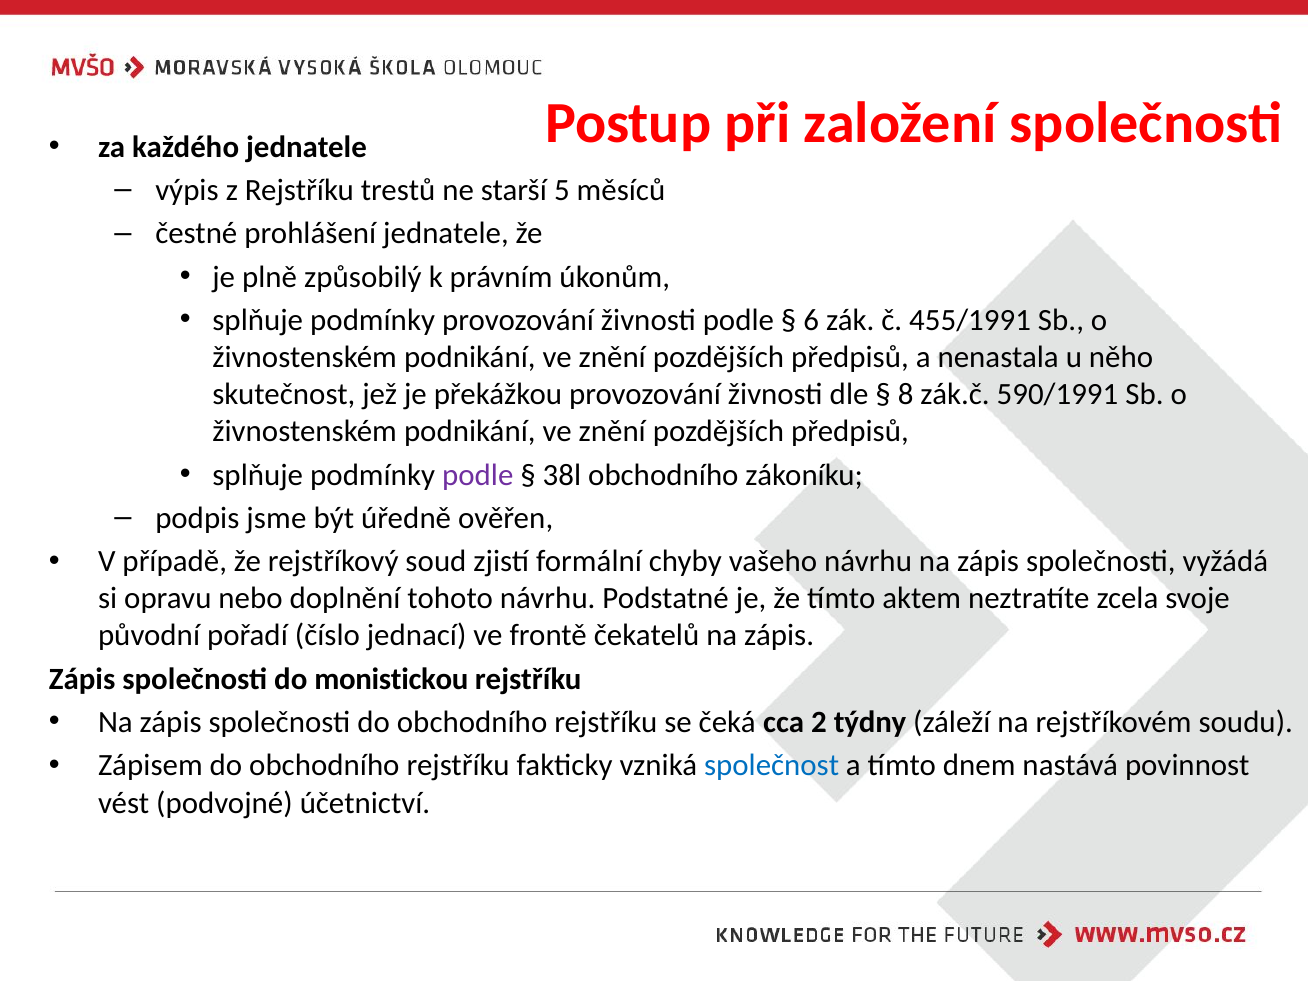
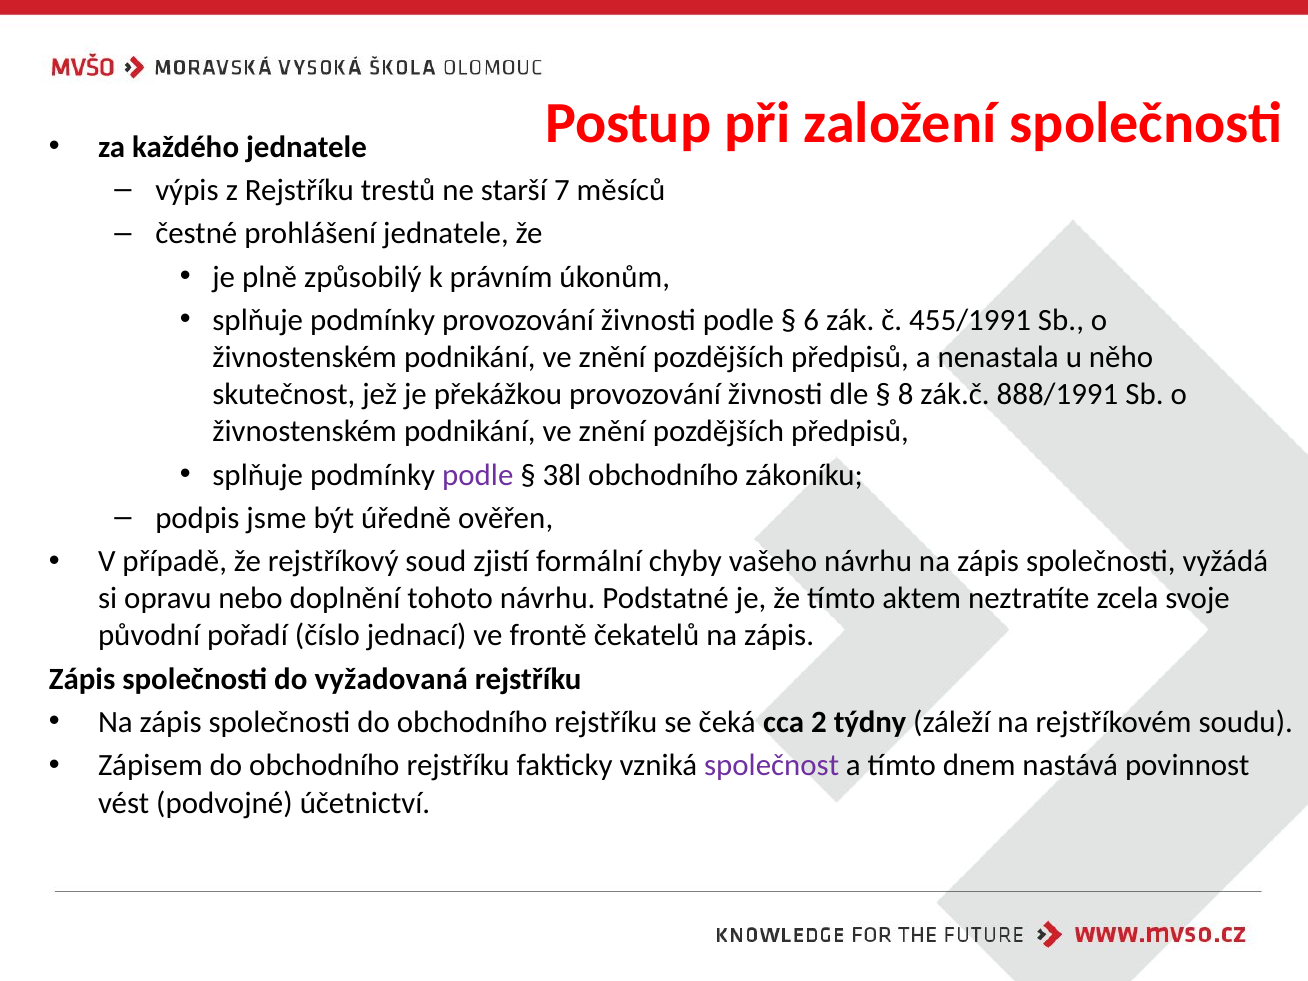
5: 5 -> 7
590/1991: 590/1991 -> 888/1991
monistickou: monistickou -> vyžadovaná
společnost colour: blue -> purple
